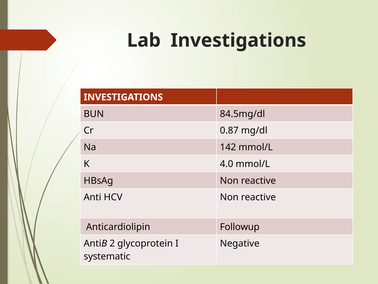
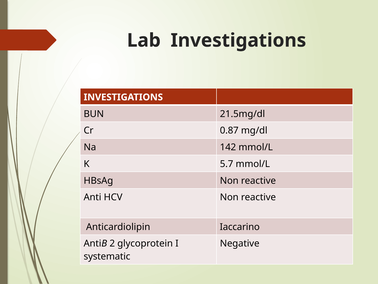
84.5mg/dl: 84.5mg/dl -> 21.5mg/dl
4.0: 4.0 -> 5.7
Followup: Followup -> Iaccarino
